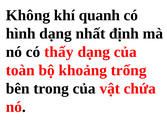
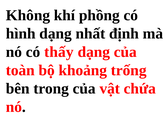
quanh: quanh -> phồng
